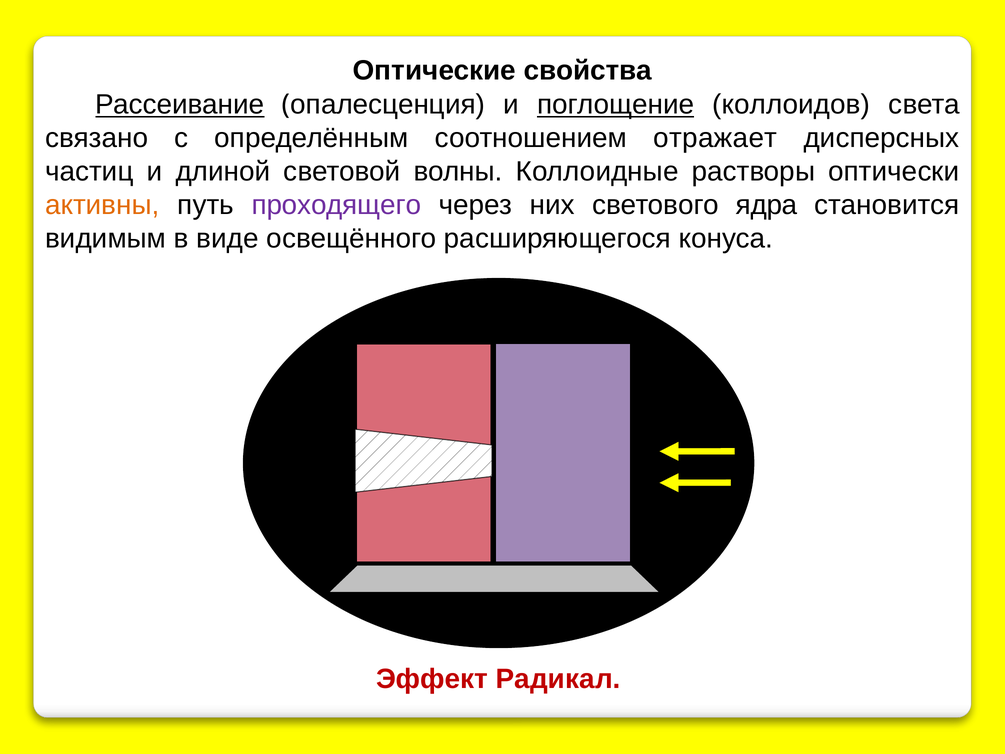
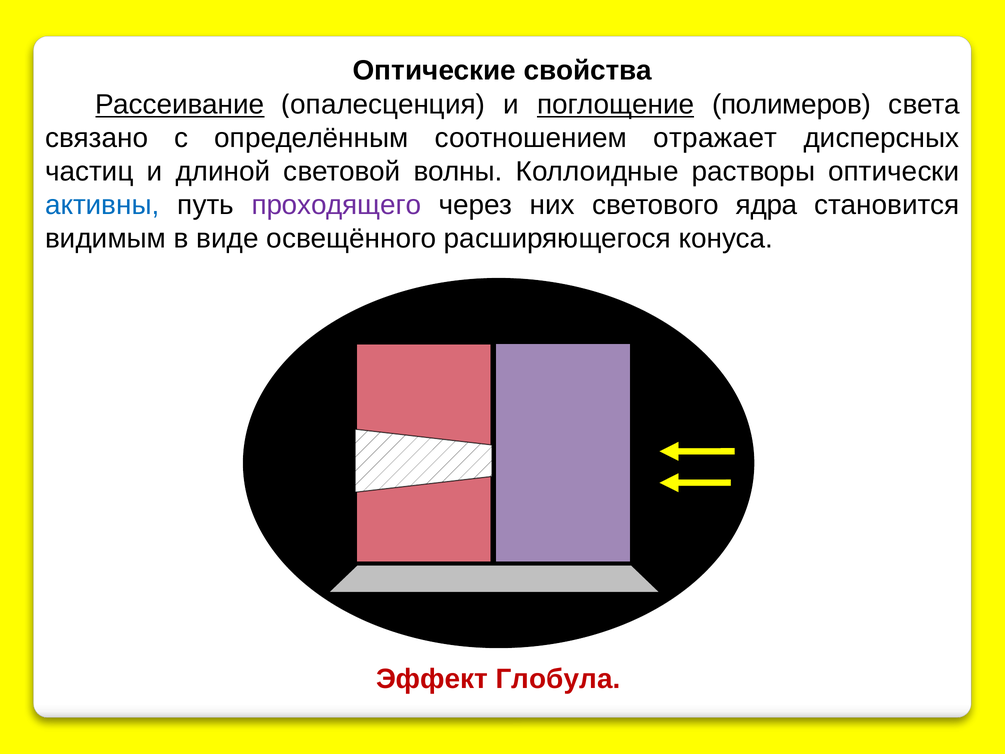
коллоидов: коллоидов -> полимеров
активны colour: orange -> blue
Радикал: Радикал -> Глобула
